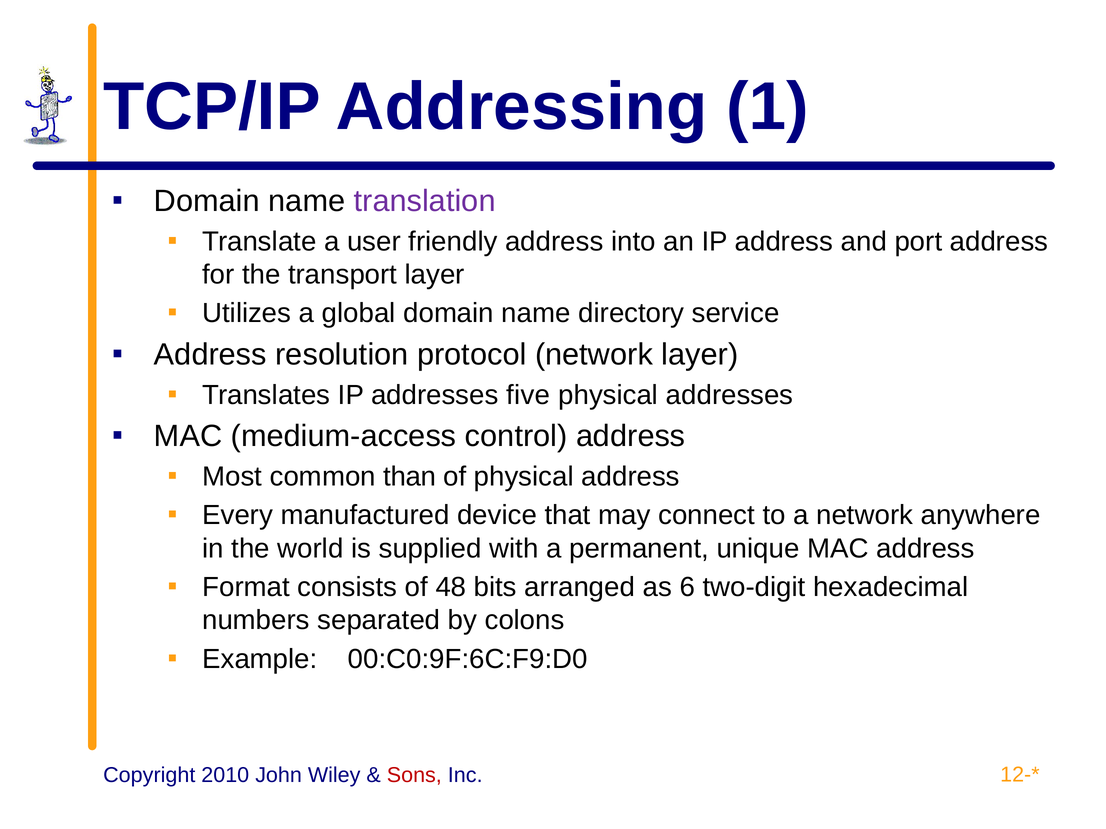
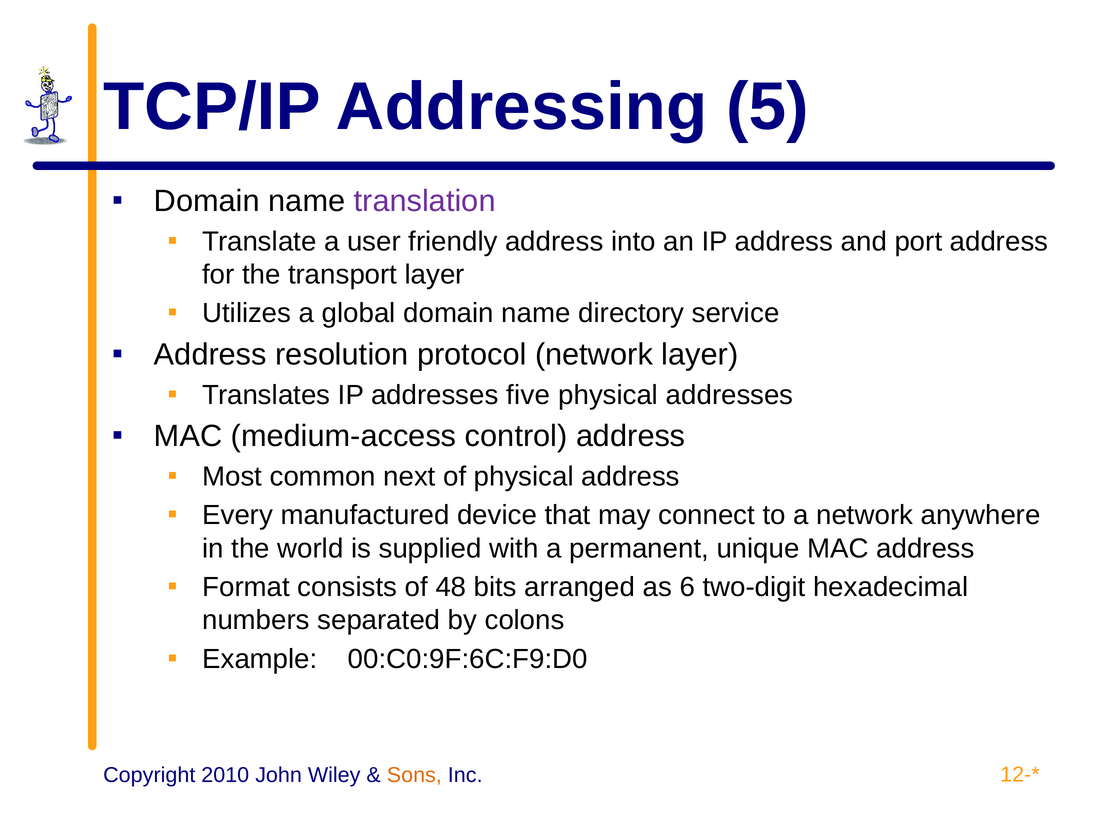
1: 1 -> 5
than: than -> next
Sons colour: red -> orange
